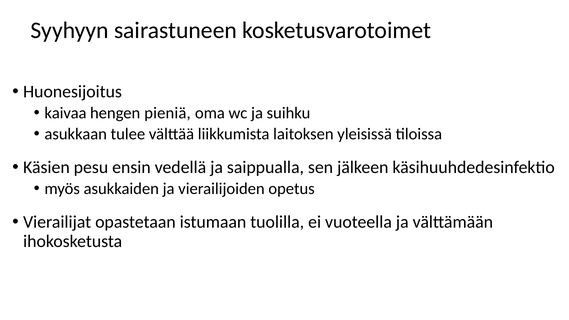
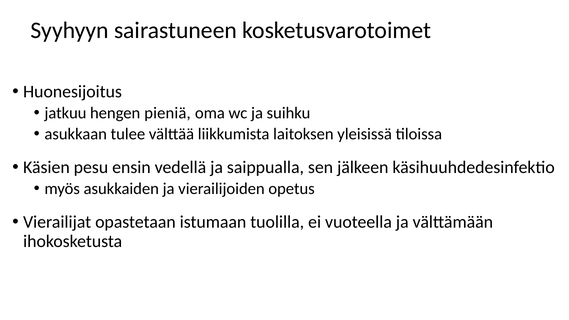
kaivaa: kaivaa -> jatkuu
